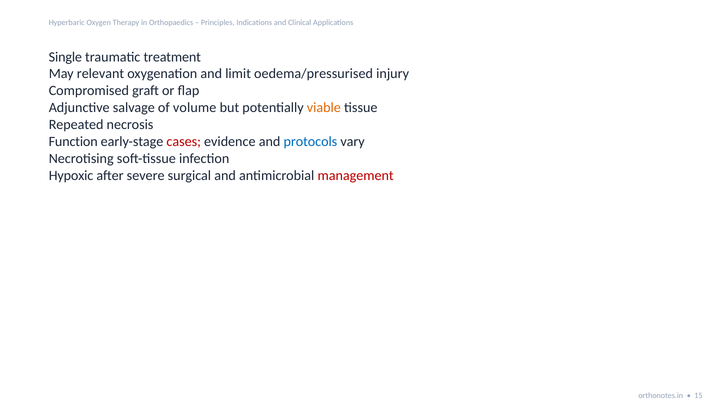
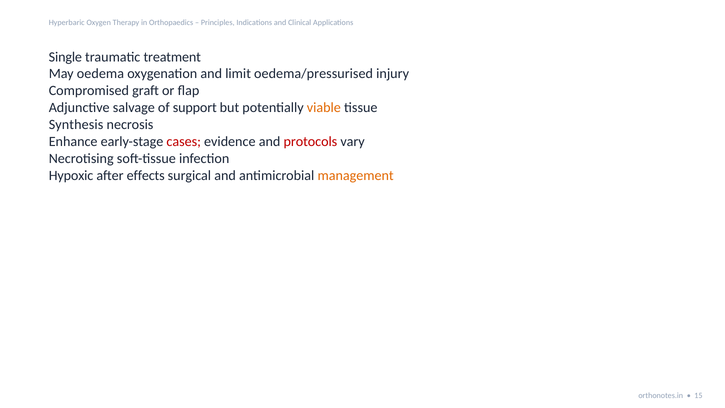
relevant: relevant -> oedema
volume: volume -> support
Repeated: Repeated -> Synthesis
Function: Function -> Enhance
protocols colour: blue -> red
severe: severe -> effects
management colour: red -> orange
